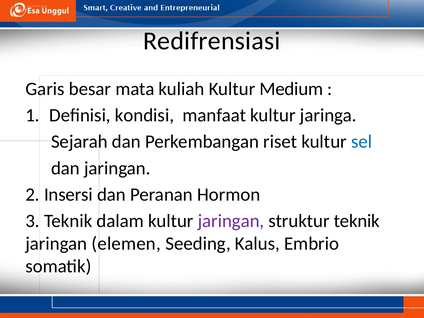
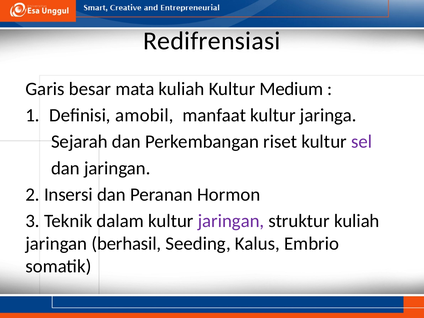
kondisi: kondisi -> amobil
sel colour: blue -> purple
struktur teknik: teknik -> kuliah
elemen: elemen -> berhasil
